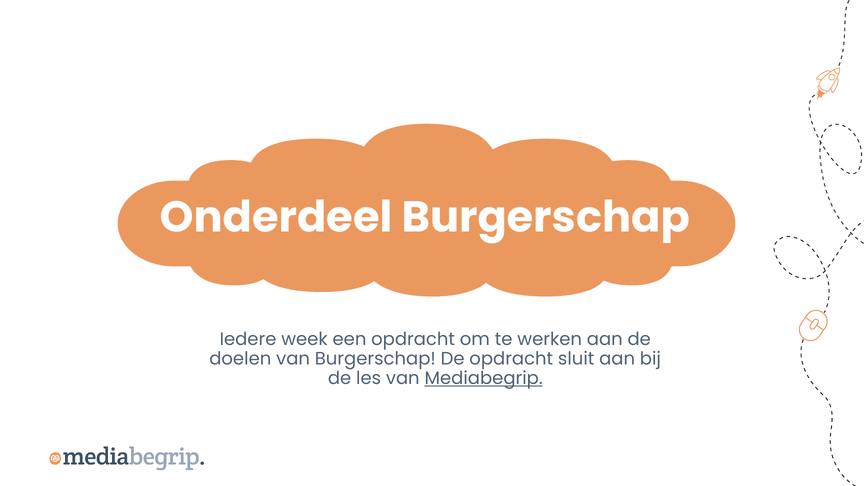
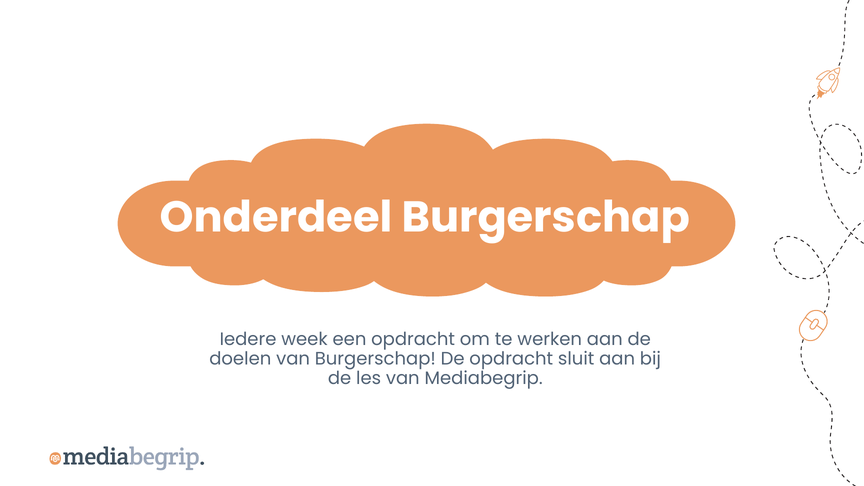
Mediabegrip underline: present -> none
